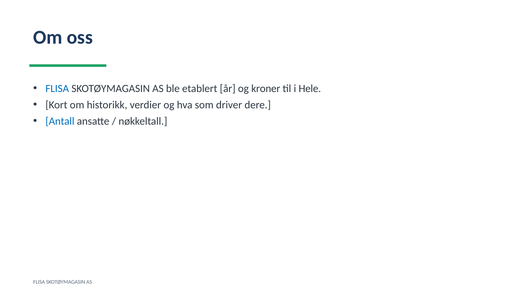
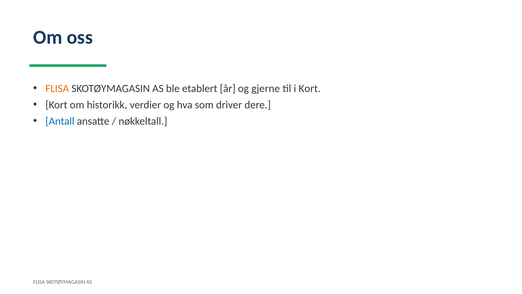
FLISA at (57, 88) colour: blue -> orange
kroner: kroner -> gjerne
i Hele: Hele -> Kort
